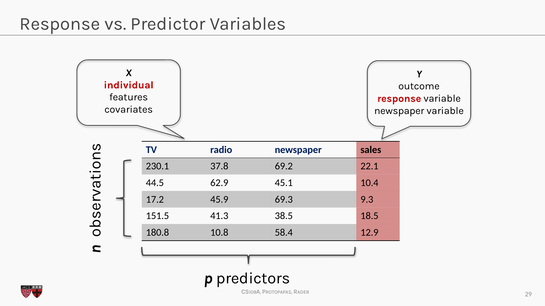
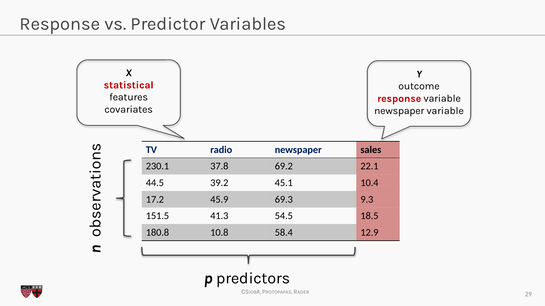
individual: individual -> statistical
62.9: 62.9 -> 39.2
38.5: 38.5 -> 54.5
